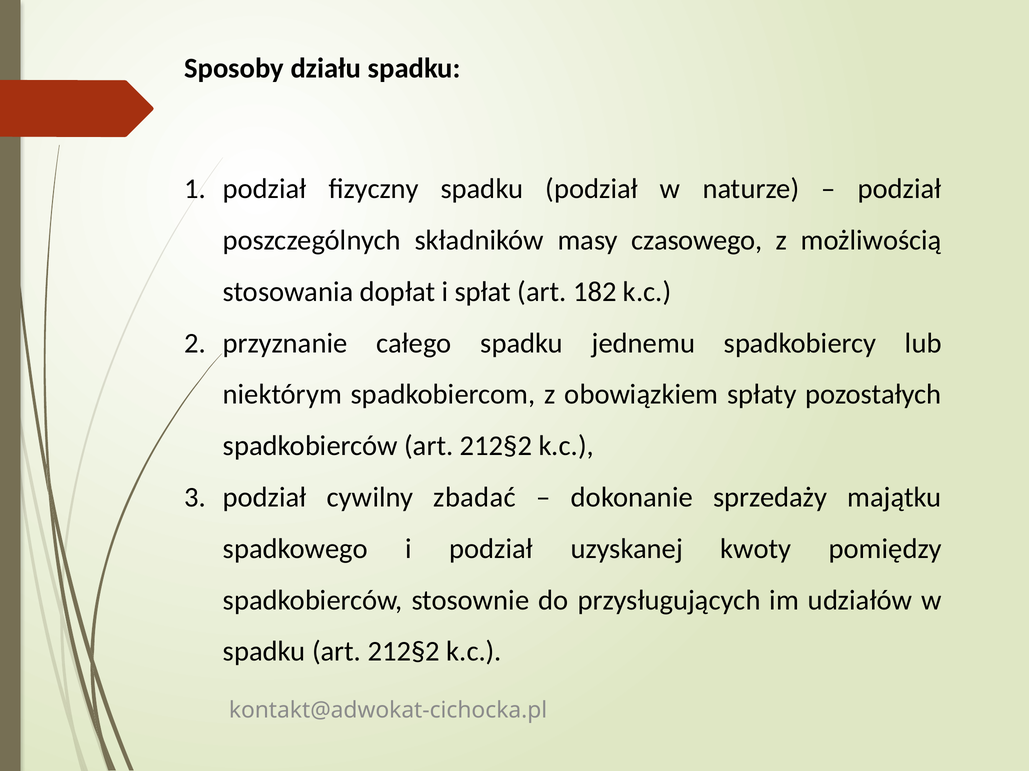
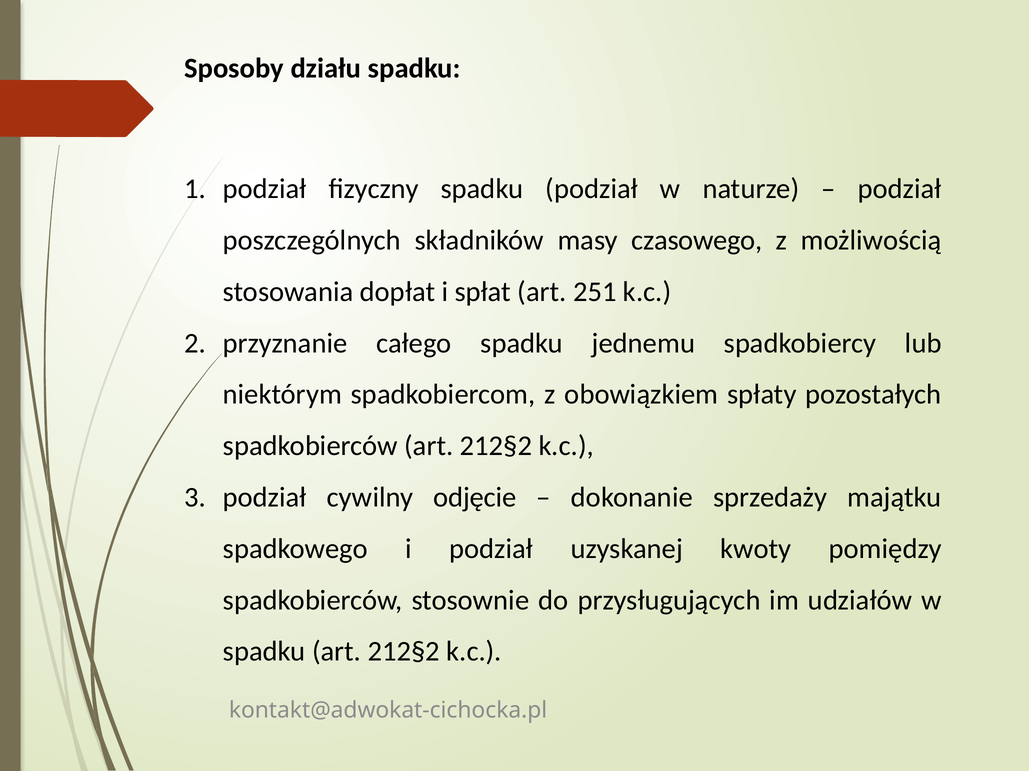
182: 182 -> 251
zbadać: zbadać -> odjęcie
